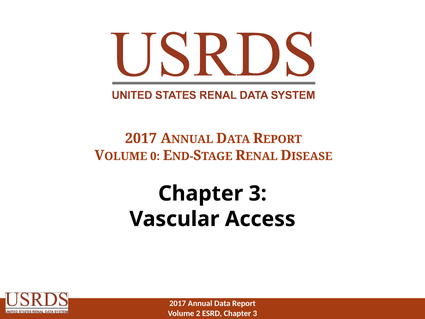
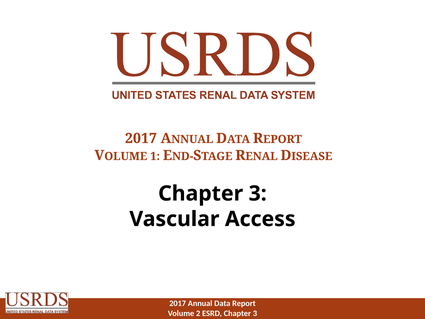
0: 0 -> 1
